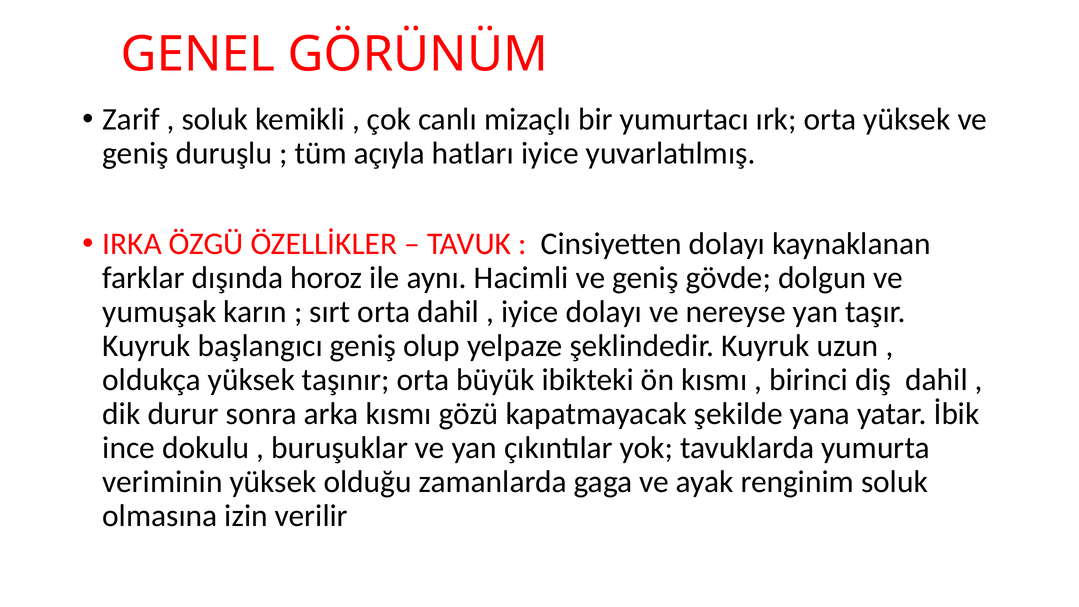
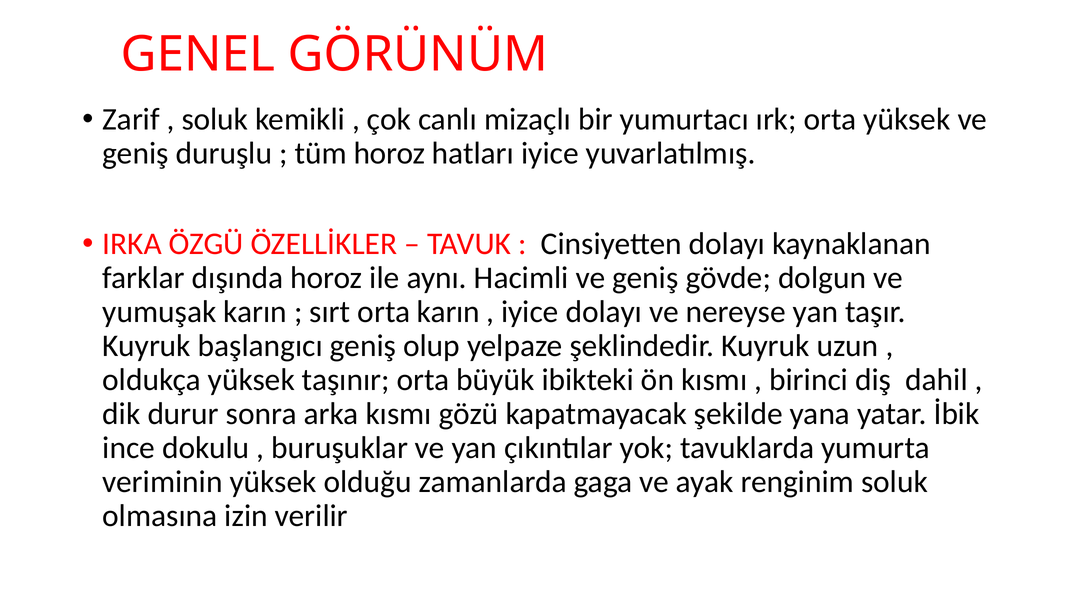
tüm açıyla: açıyla -> horoz
orta dahil: dahil -> karın
